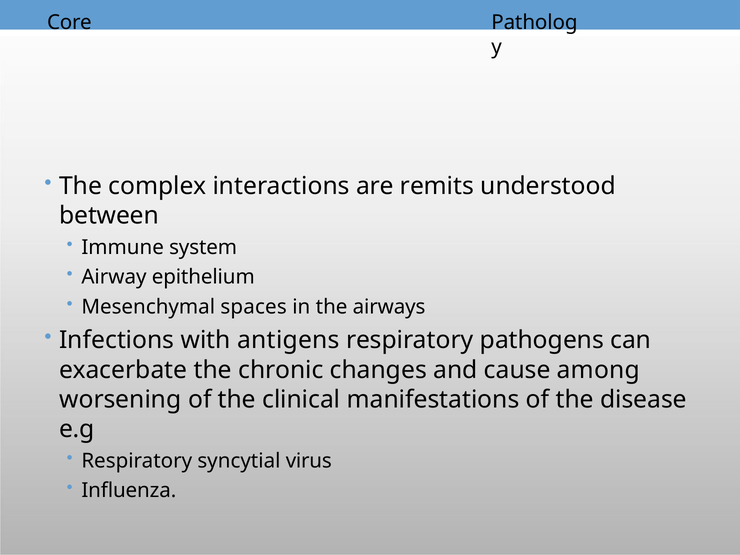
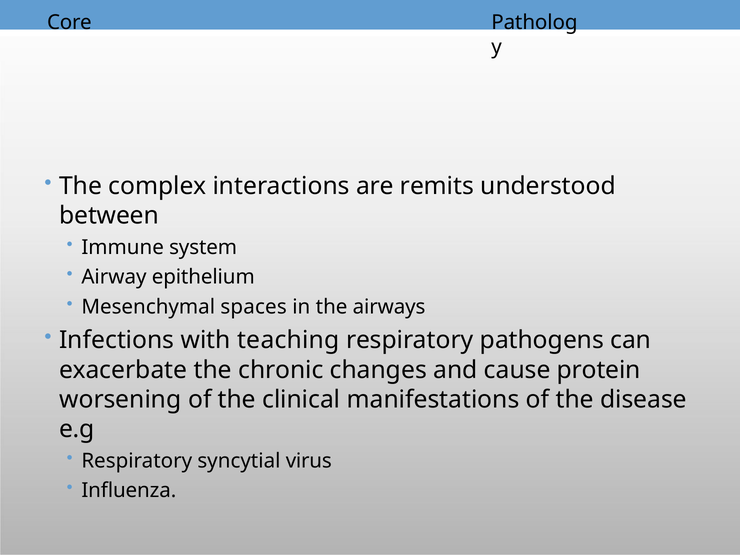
antigens: antigens -> teaching
among: among -> protein
